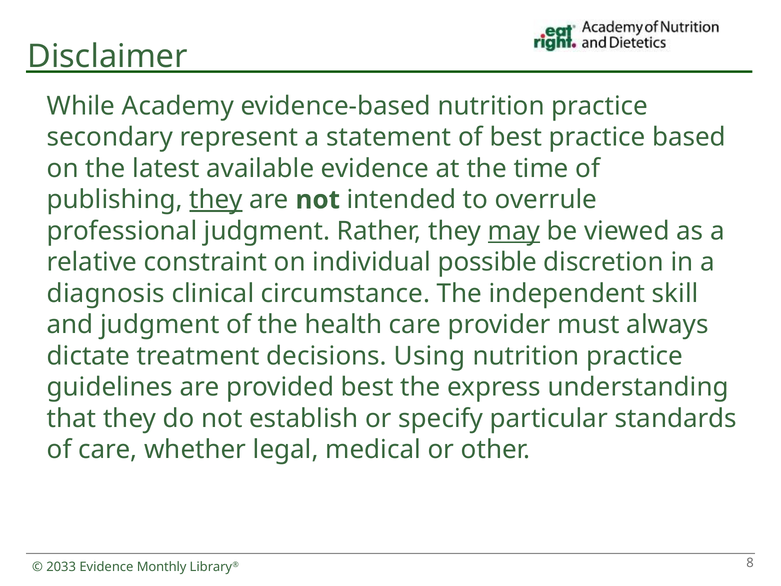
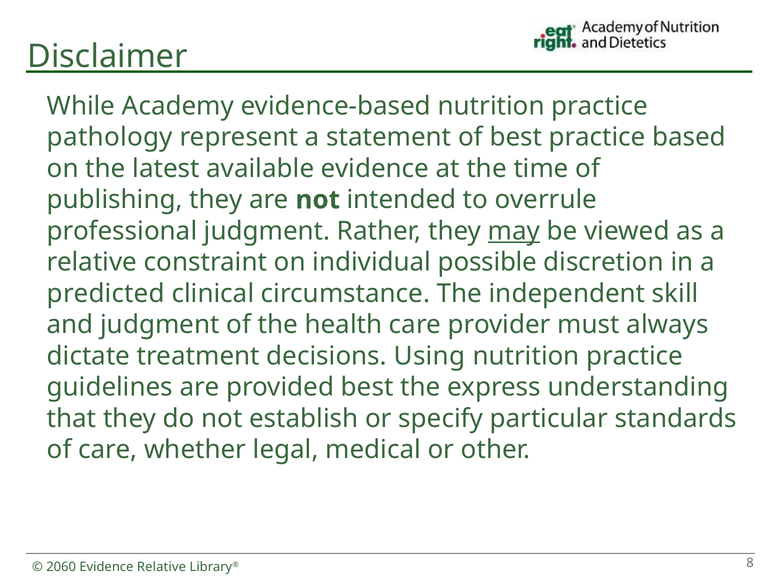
secondary: secondary -> pathology
they at (216, 200) underline: present -> none
diagnosis: diagnosis -> predicted
2033: 2033 -> 2060
Evidence Monthly: Monthly -> Relative
